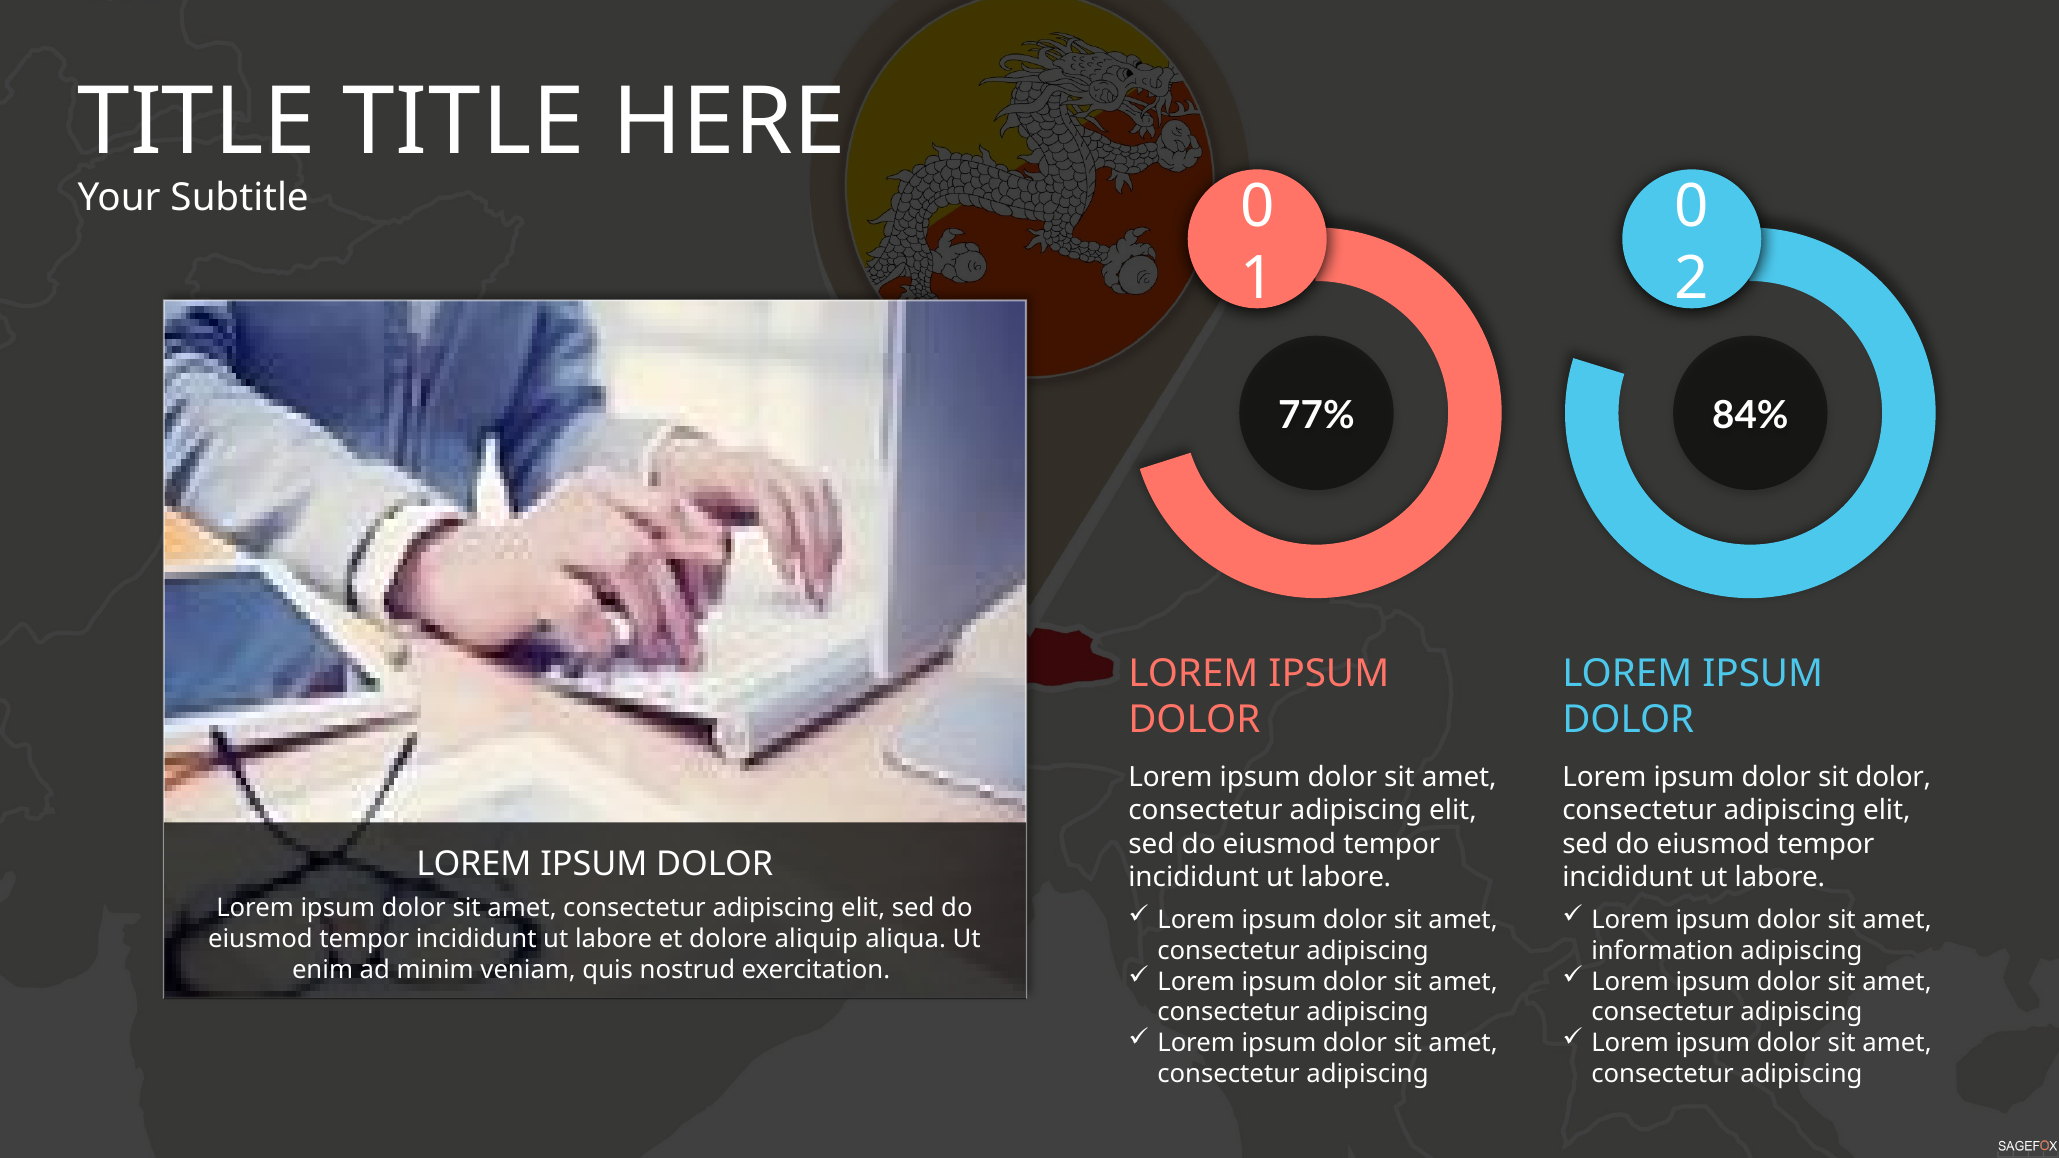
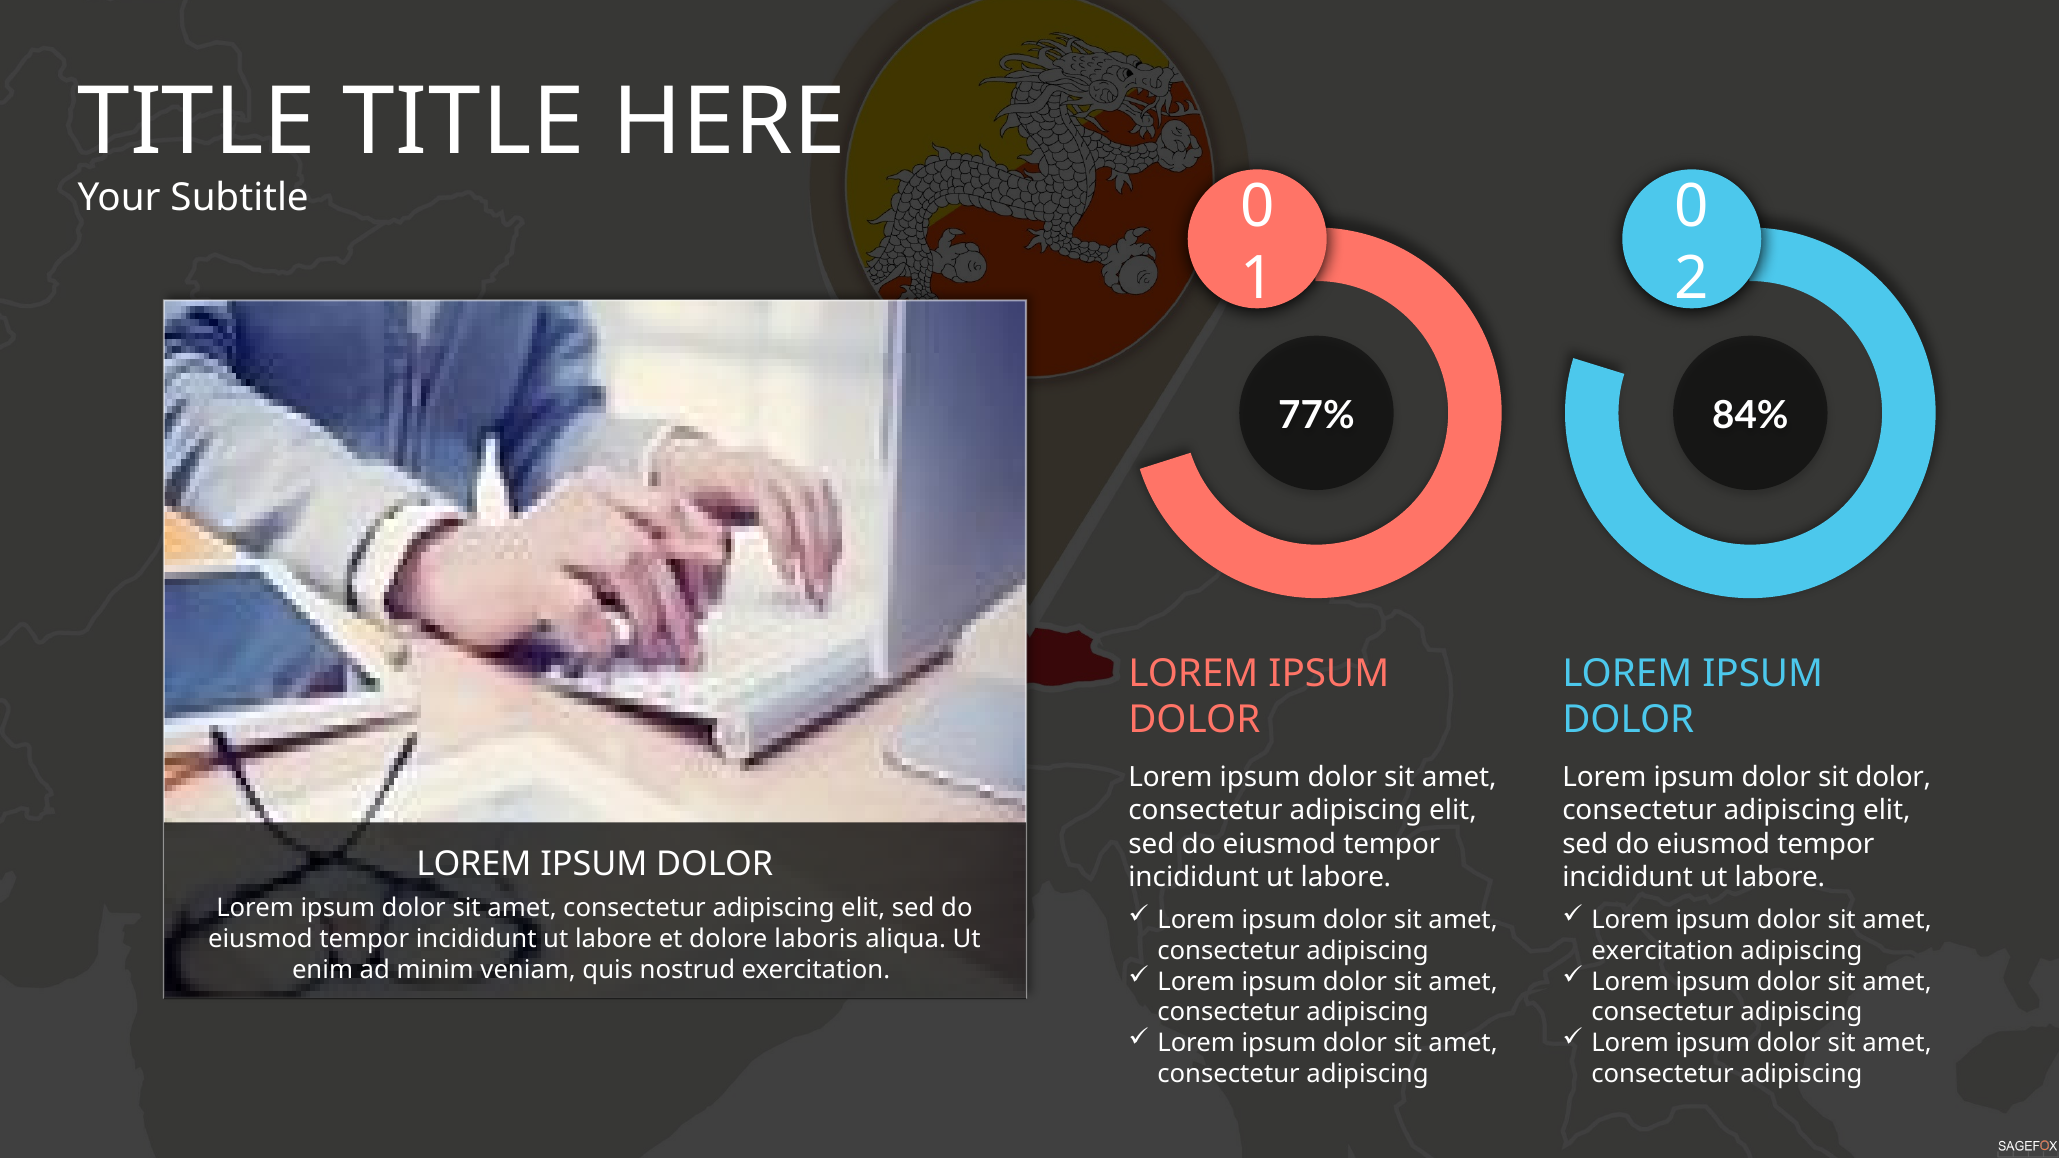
aliquip: aliquip -> laboris
information at (1663, 951): information -> exercitation
